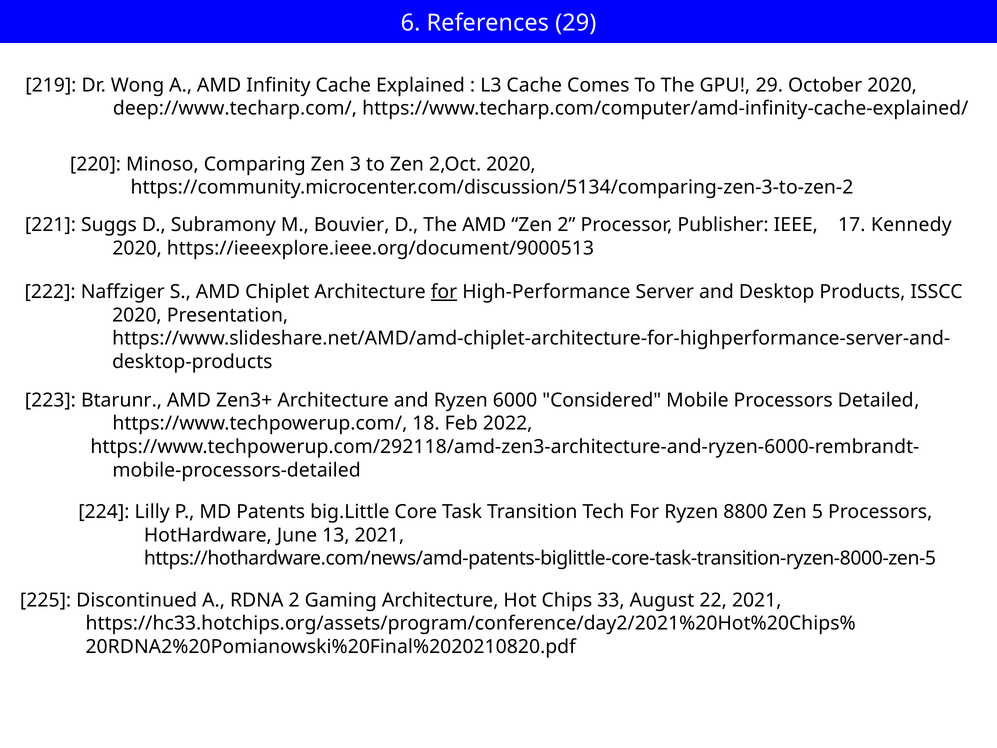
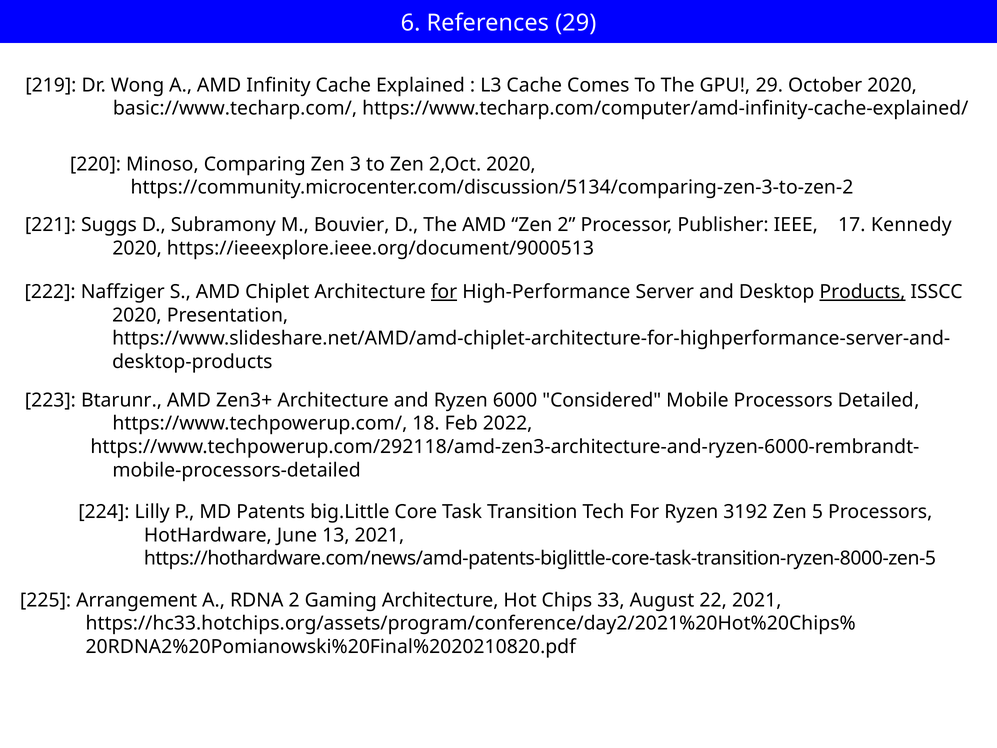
deep://www.techarp.com/: deep://www.techarp.com/ -> basic://www.techarp.com/
Products underline: none -> present
8800: 8800 -> 3192
Discontinued: Discontinued -> Arrangement
